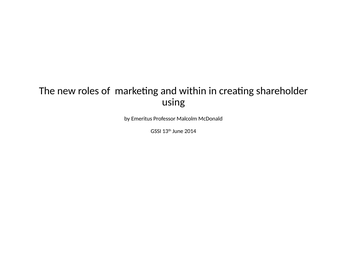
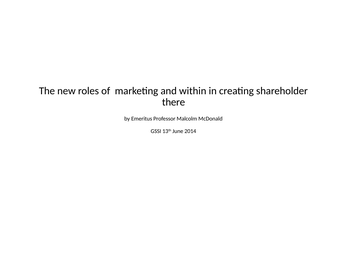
using: using -> there
